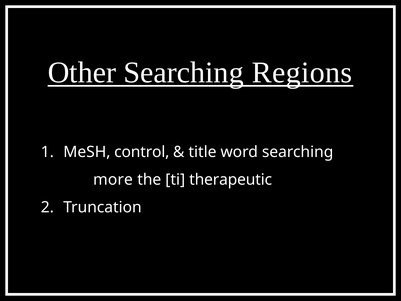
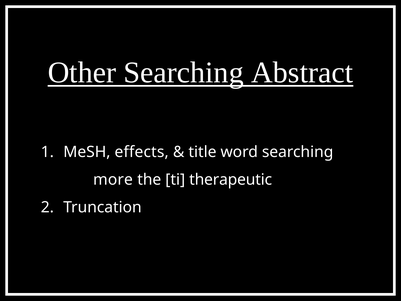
Regions: Regions -> Abstract
control: control -> effects
